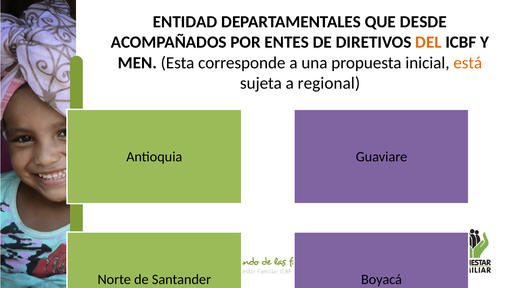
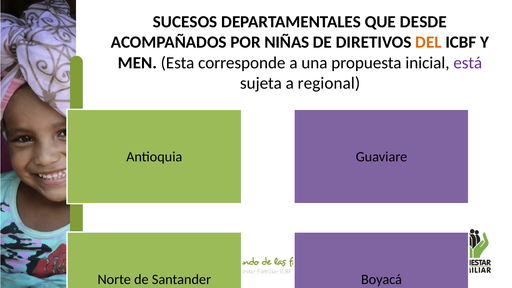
ENTIDAD: ENTIDAD -> SUCESOS
ENTES: ENTES -> NIÑAS
está colour: orange -> purple
